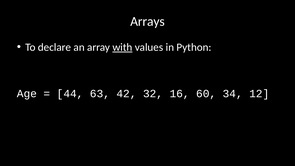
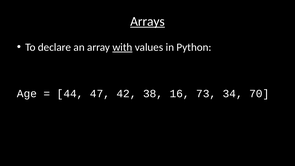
Arrays underline: none -> present
63: 63 -> 47
32: 32 -> 38
60: 60 -> 73
12: 12 -> 70
